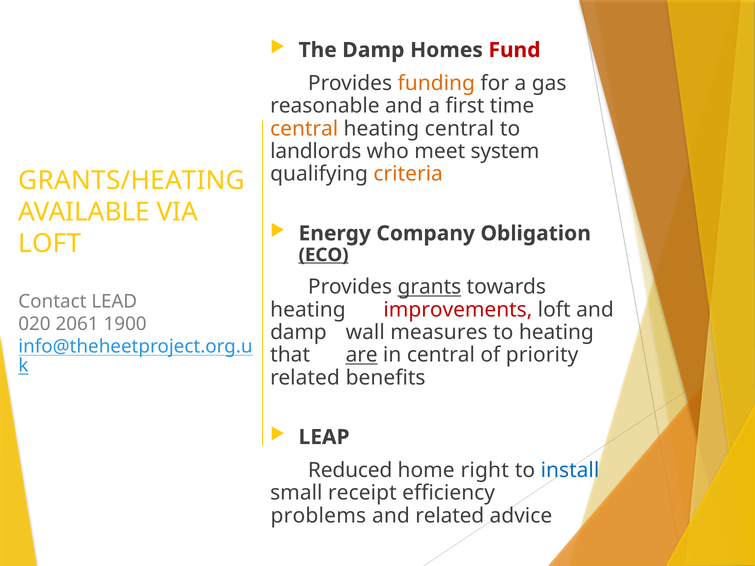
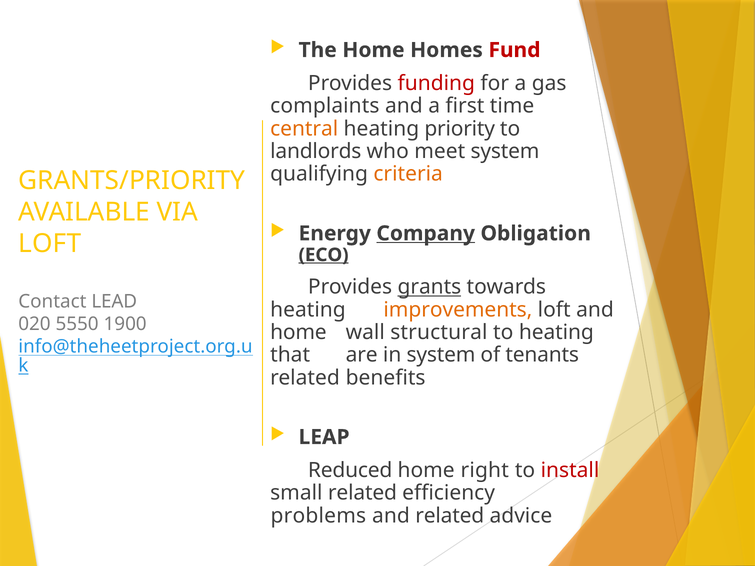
The Damp: Damp -> Home
funding colour: orange -> red
reasonable: reasonable -> complaints
heating central: central -> priority
GRANTS/HEATING: GRANTS/HEATING -> GRANTS/PRIORITY
Company underline: none -> present
improvements colour: red -> orange
2061: 2061 -> 5550
damp at (298, 332): damp -> home
measures: measures -> structural
are underline: present -> none
in central: central -> system
priority: priority -> tenants
install colour: blue -> red
small receipt: receipt -> related
